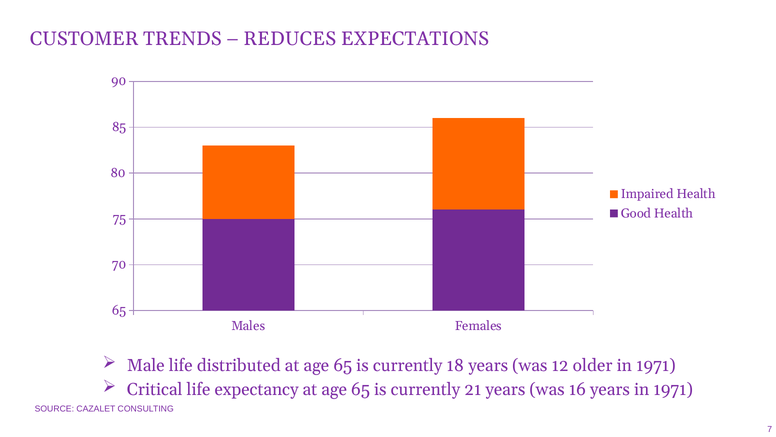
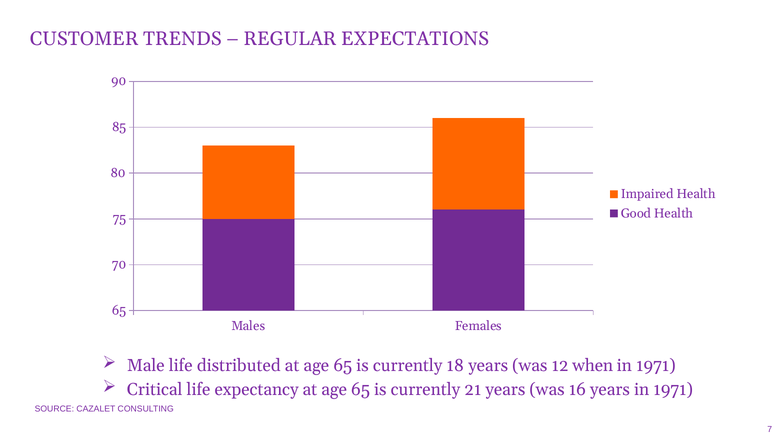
REDUCES: REDUCES -> REGULAR
older: older -> when
